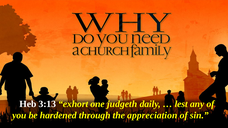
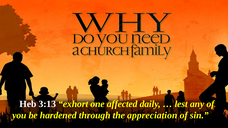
judgeth: judgeth -> affected
